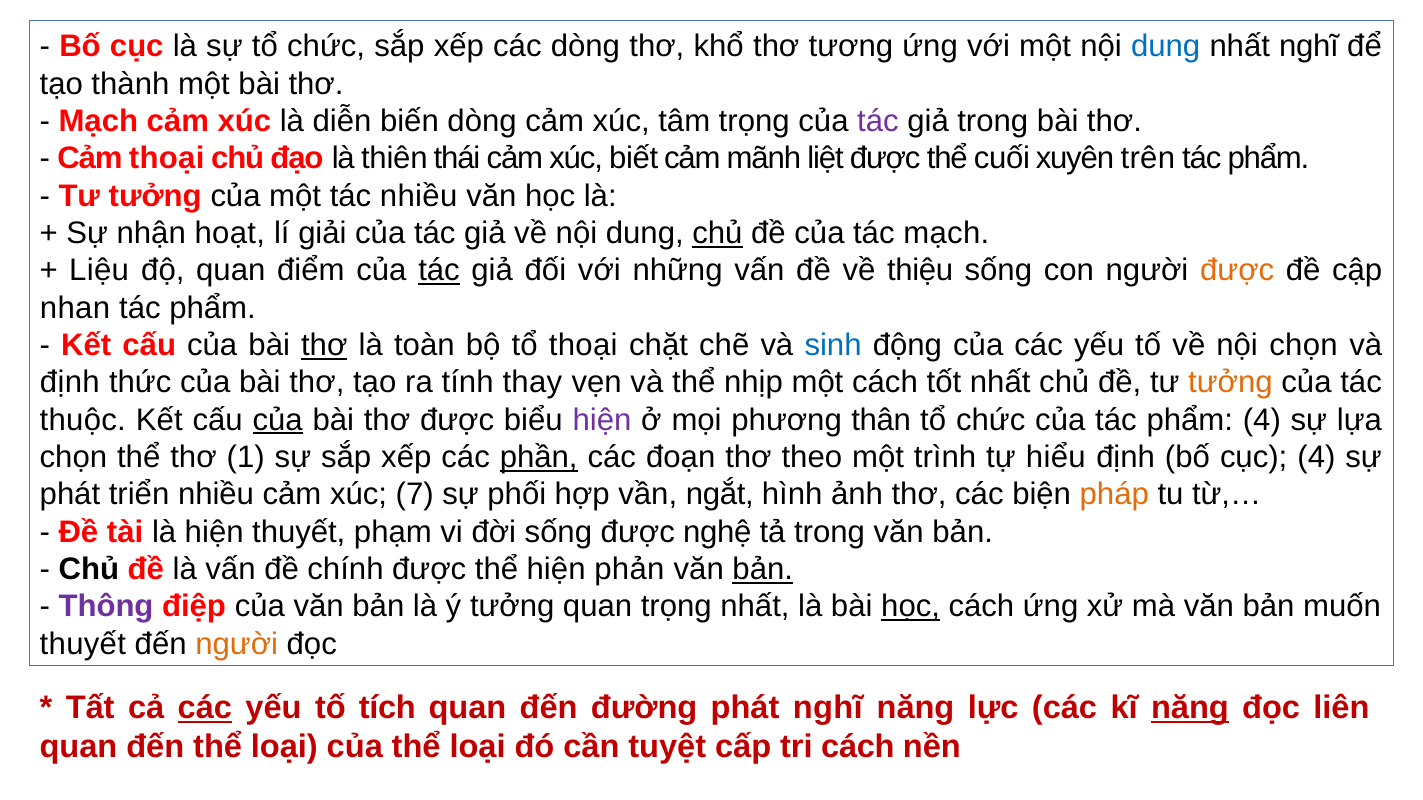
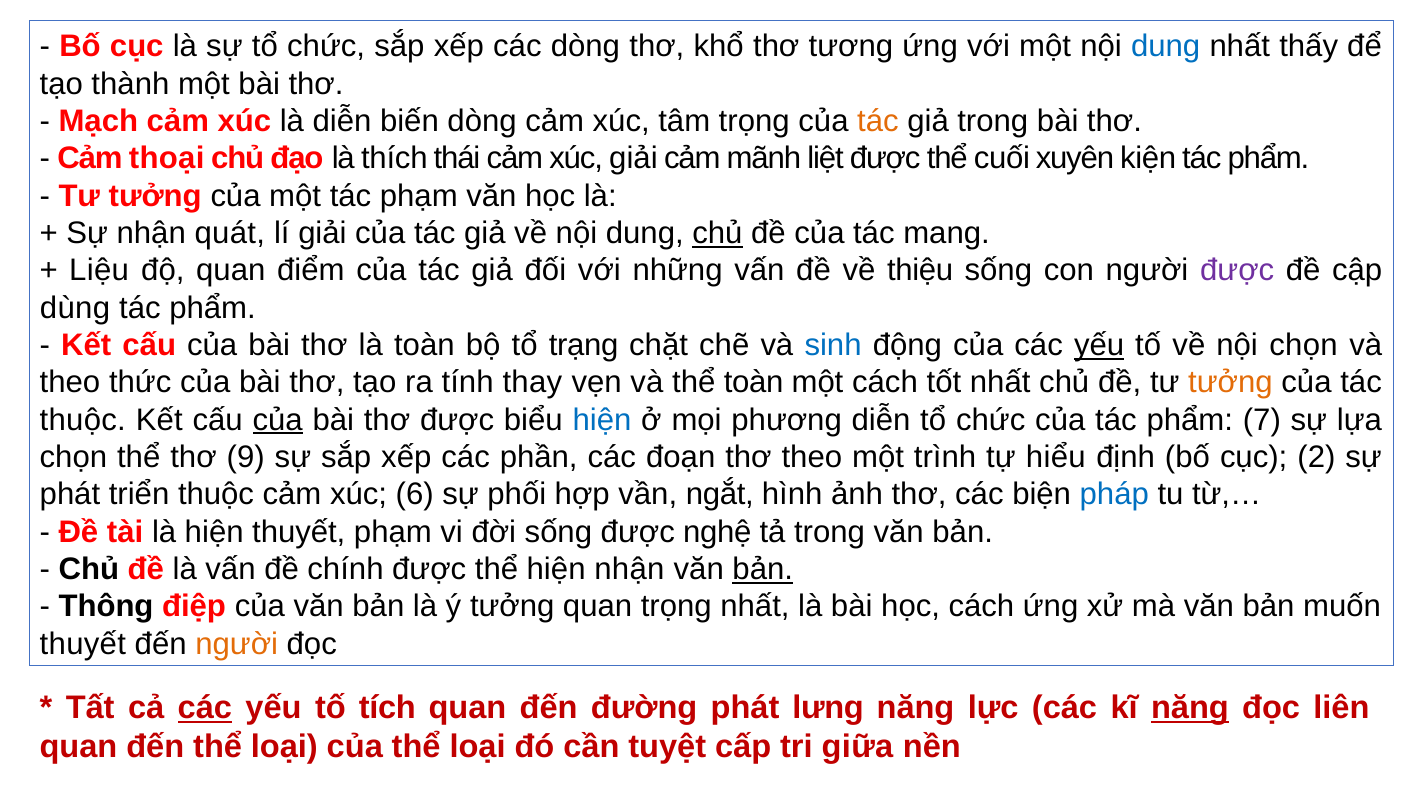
nhất nghĩ: nghĩ -> thấy
tác at (878, 121) colour: purple -> orange
thiên: thiên -> thích
xúc biết: biết -> giải
trên: trên -> kiện
tác nhiều: nhiều -> phạm
hoạt: hoạt -> quát
tác mạch: mạch -> mang
tác at (439, 271) underline: present -> none
được at (1237, 271) colour: orange -> purple
nhan: nhan -> dùng
thơ at (324, 345) underline: present -> none
tổ thoại: thoại -> trạng
yếu at (1099, 345) underline: none -> present
định at (70, 383): định -> theo
thể nhịp: nhịp -> toàn
hiện at (602, 420) colour: purple -> blue
phương thân: thân -> diễn
phẩm 4: 4 -> 7
1: 1 -> 9
phần underline: present -> none
cục 4: 4 -> 2
triển nhiều: nhiều -> thuộc
7: 7 -> 6
pháp colour: orange -> blue
hiện phản: phản -> nhận
Thông colour: purple -> black
học at (911, 607) underline: present -> none
phát nghĩ: nghĩ -> lưng
tri cách: cách -> giữa
